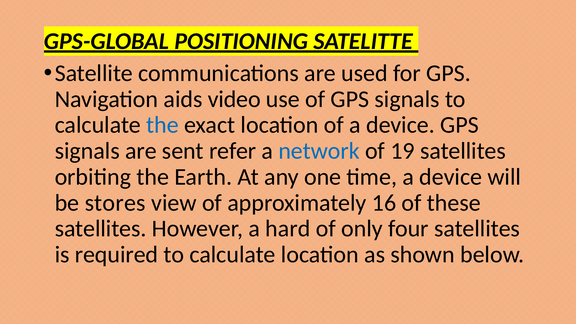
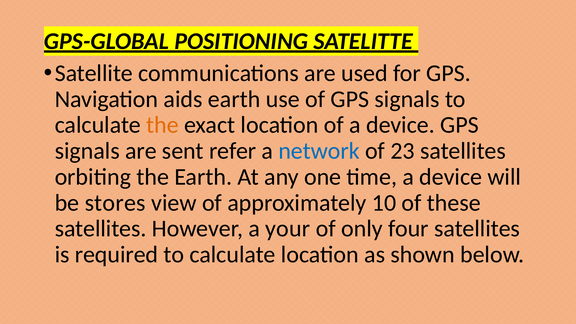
aids video: video -> earth
the at (162, 125) colour: blue -> orange
19: 19 -> 23
16: 16 -> 10
hard: hard -> your
